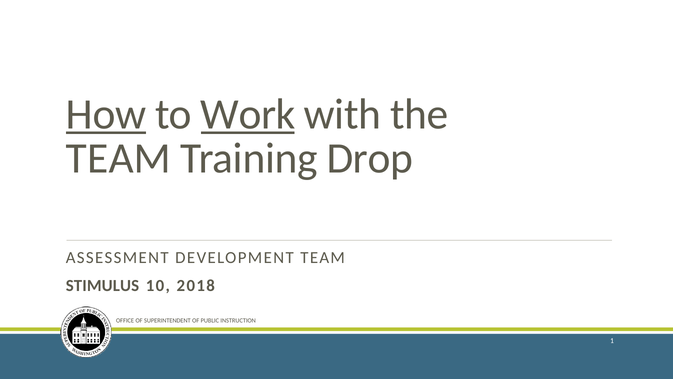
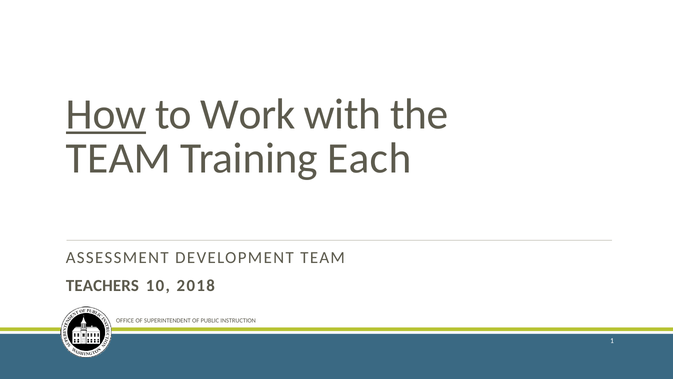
Work underline: present -> none
Drop: Drop -> Each
STIMULUS: STIMULUS -> TEACHERS
